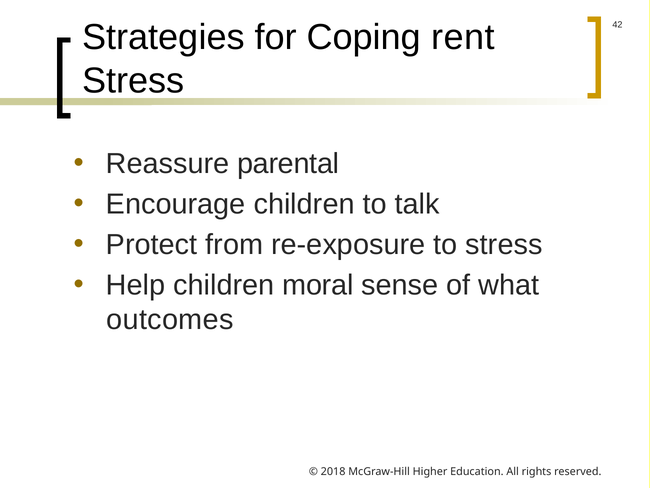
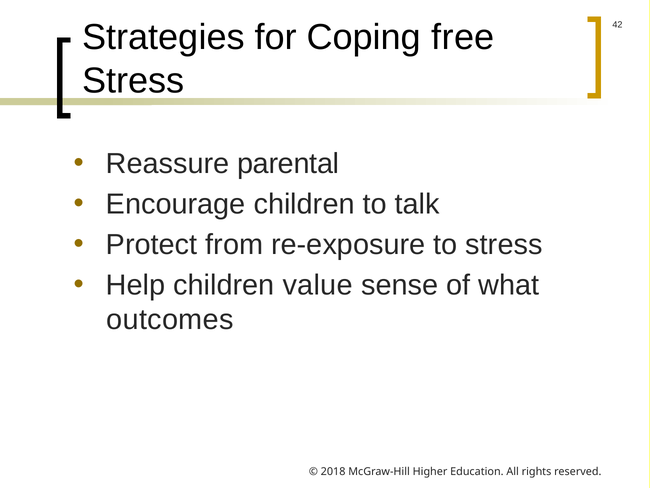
rent: rent -> free
moral: moral -> value
